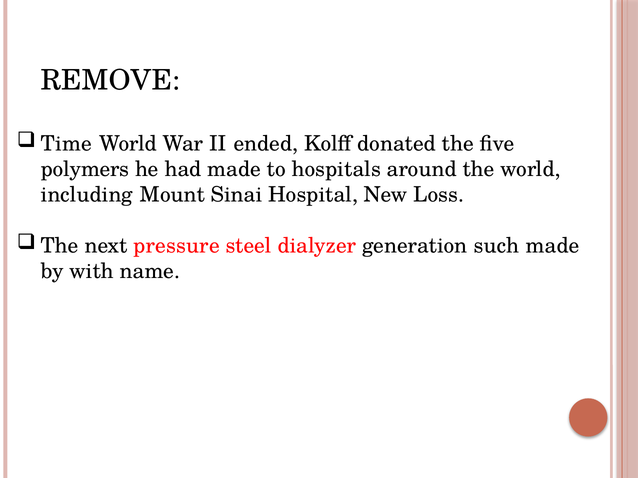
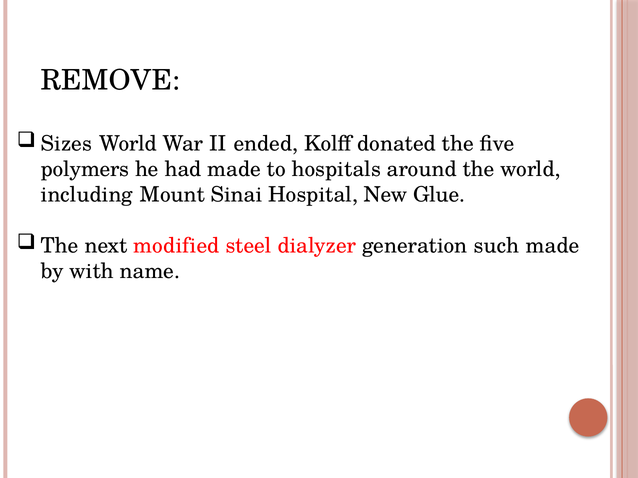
Time: Time -> Sizes
Loss: Loss -> Glue
pressure: pressure -> modified
